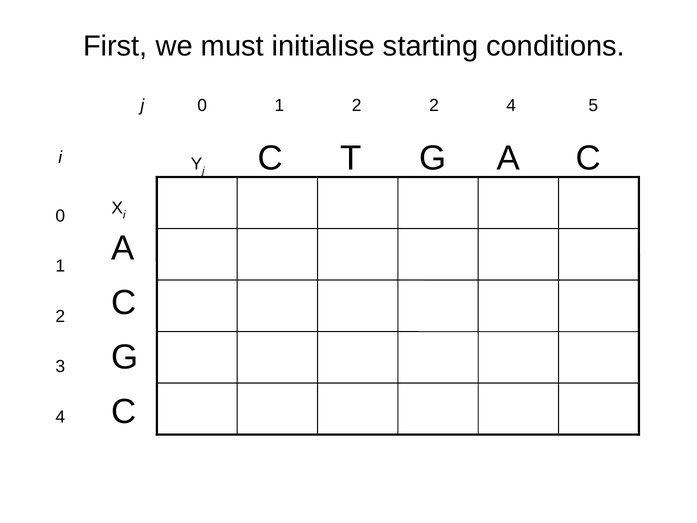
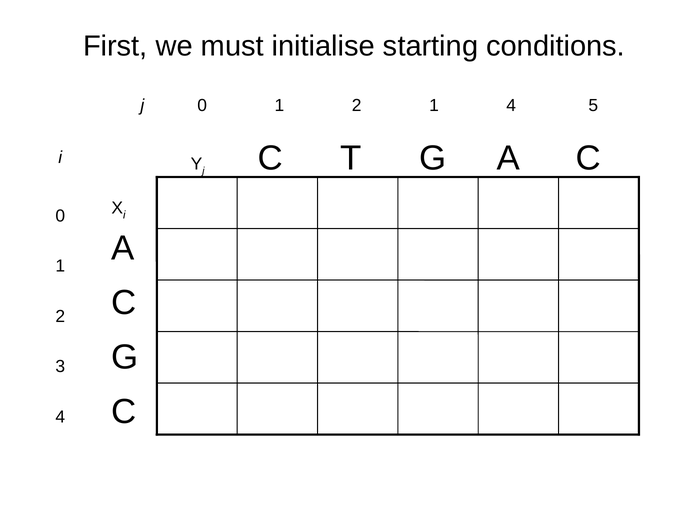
2 2: 2 -> 1
